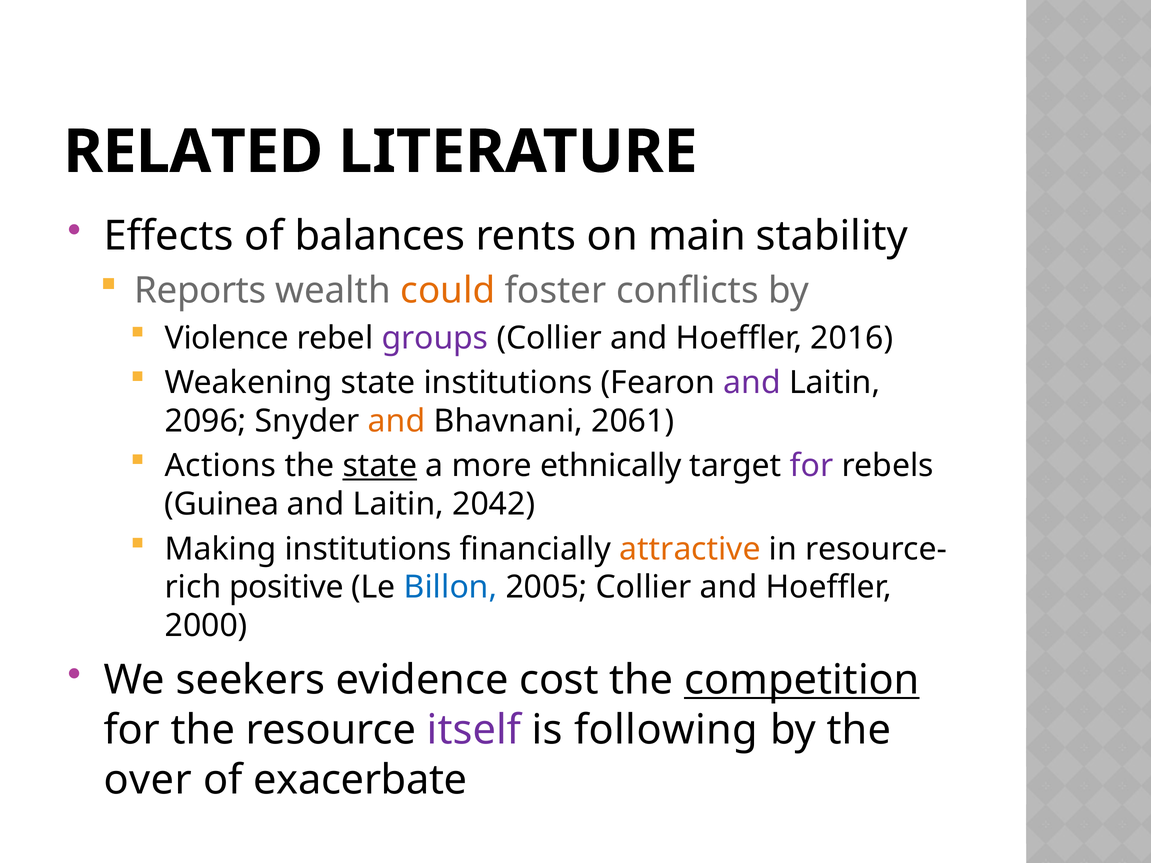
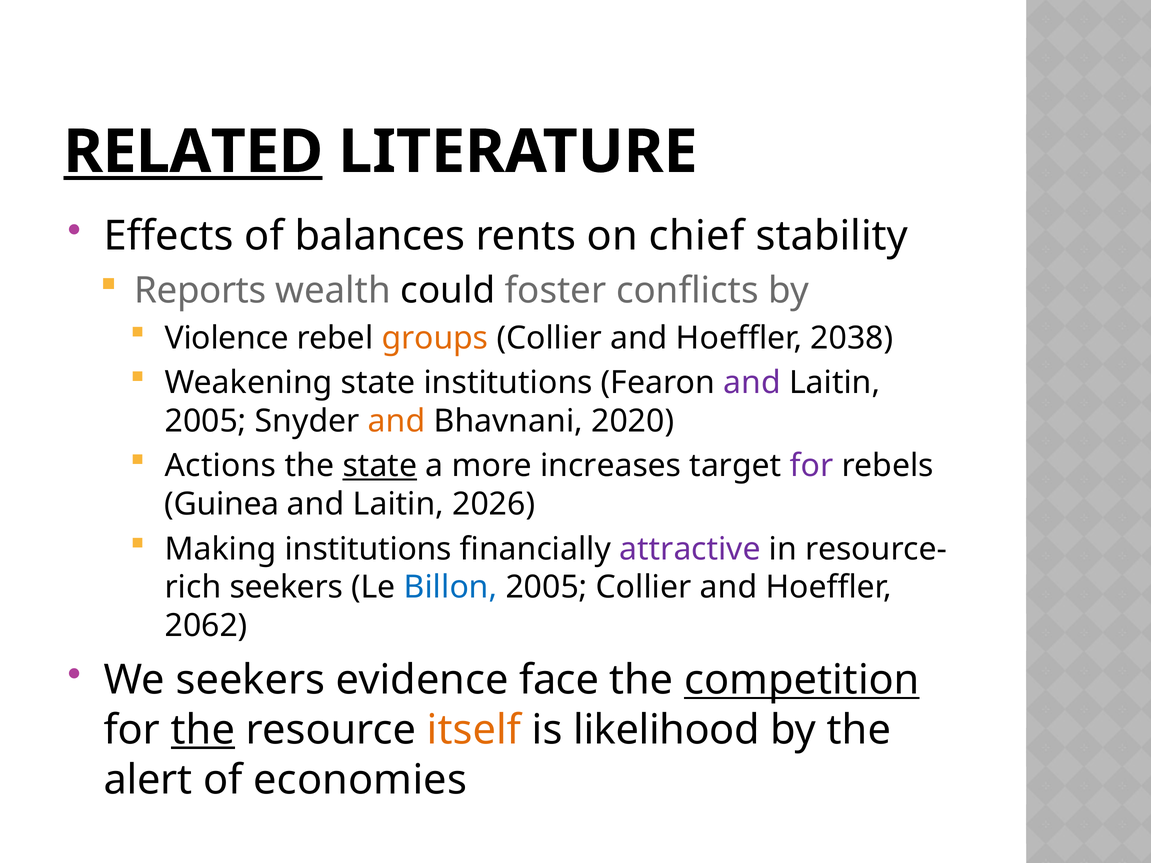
RELATED underline: none -> present
main: main -> chief
could colour: orange -> black
groups colour: purple -> orange
2016: 2016 -> 2038
2096 at (206, 421): 2096 -> 2005
2061: 2061 -> 2020
ethnically: ethnically -> increases
2042: 2042 -> 2026
attractive colour: orange -> purple
positive at (286, 588): positive -> seekers
2000: 2000 -> 2062
cost: cost -> face
the at (203, 730) underline: none -> present
itself colour: purple -> orange
following: following -> likelihood
over: over -> alert
exacerbate: exacerbate -> economies
